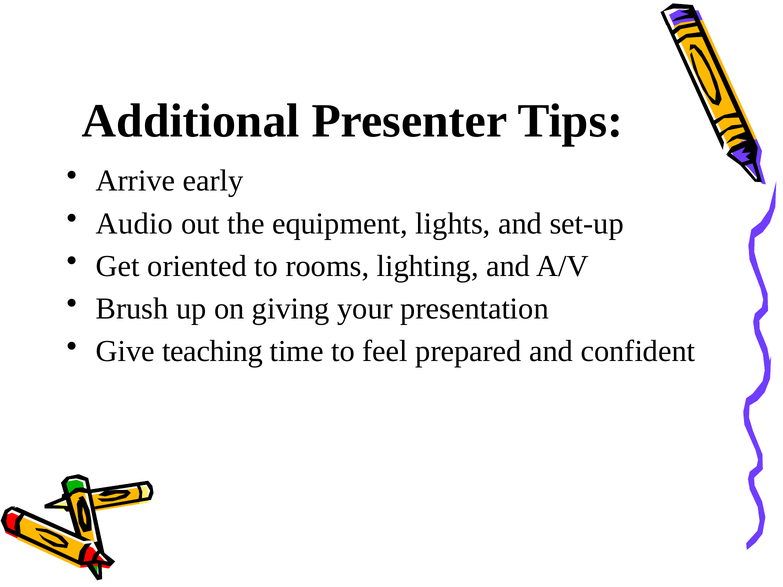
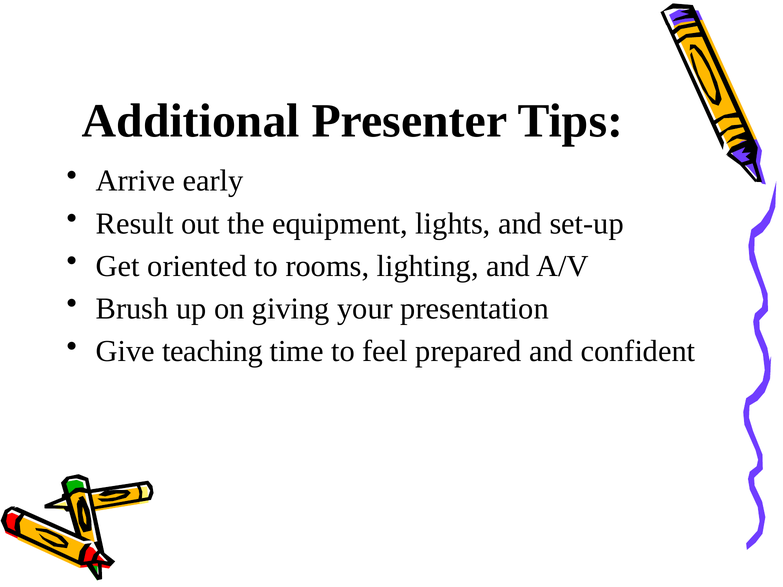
Audio: Audio -> Result
